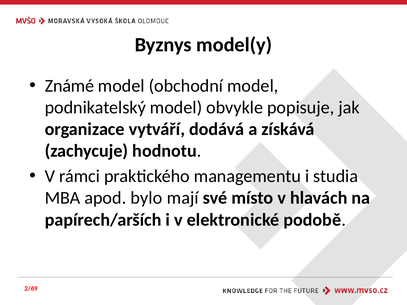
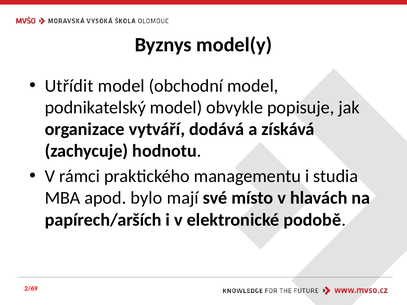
Známé: Známé -> Utřídit
